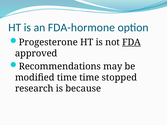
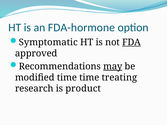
Progesterone: Progesterone -> Symptomatic
may underline: none -> present
stopped: stopped -> treating
because: because -> product
